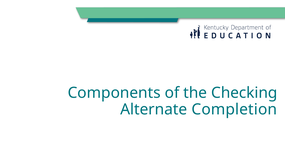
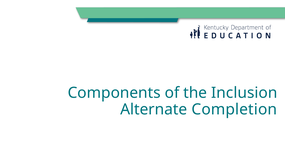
Checking: Checking -> Inclusion
